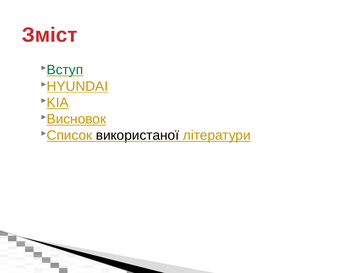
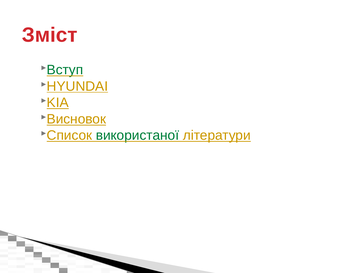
використаної colour: black -> green
